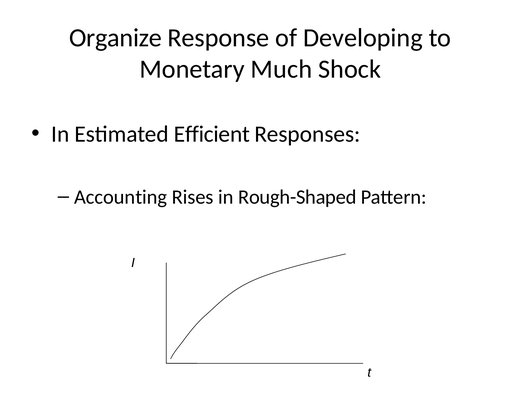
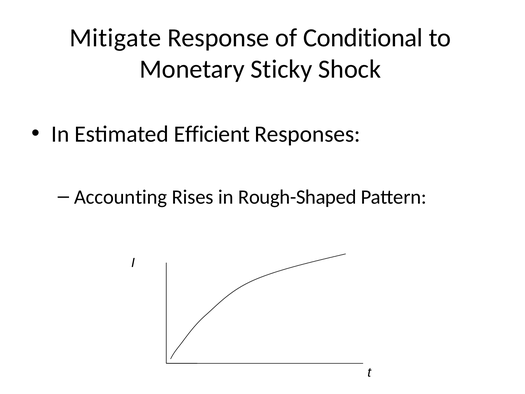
Organize: Organize -> Mitigate
Developing: Developing -> Conditional
Much: Much -> Sticky
